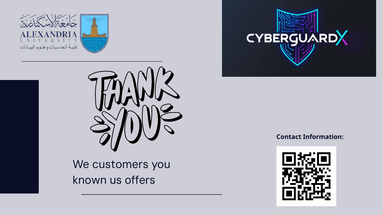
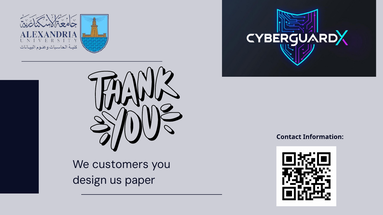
known: known -> design
offers: offers -> paper
